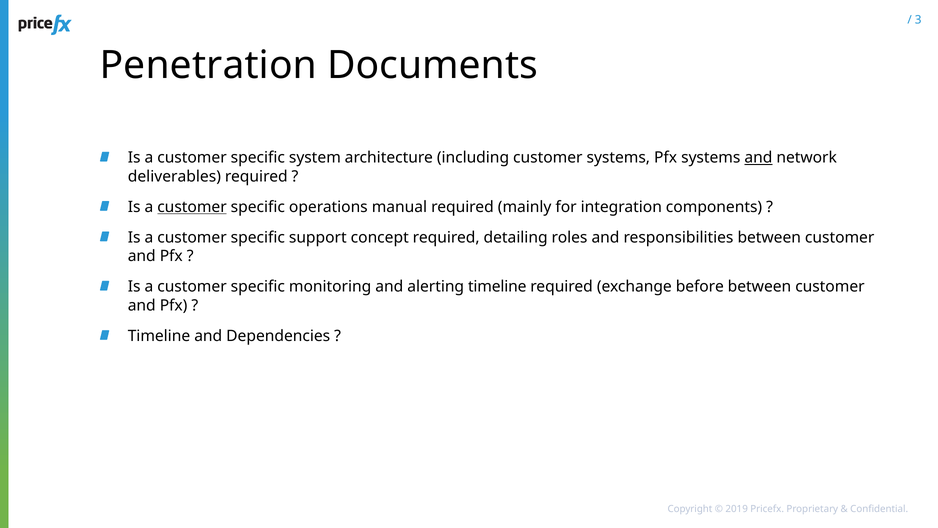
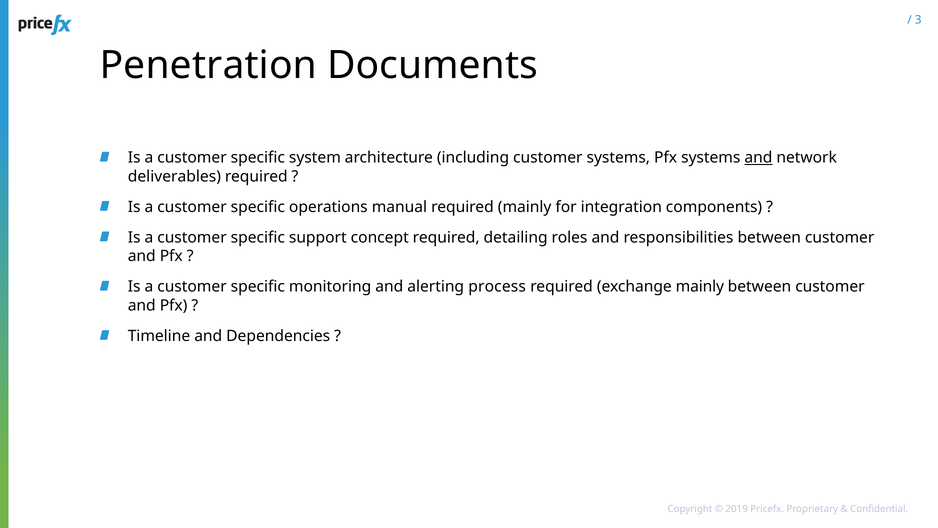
customer at (192, 207) underline: present -> none
alerting timeline: timeline -> process
exchange before: before -> mainly
